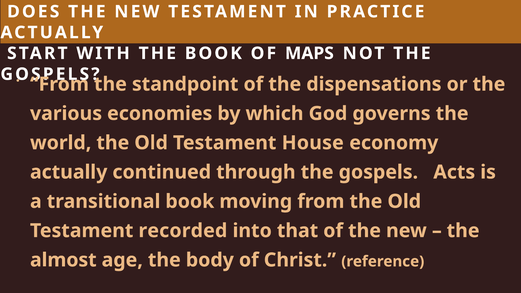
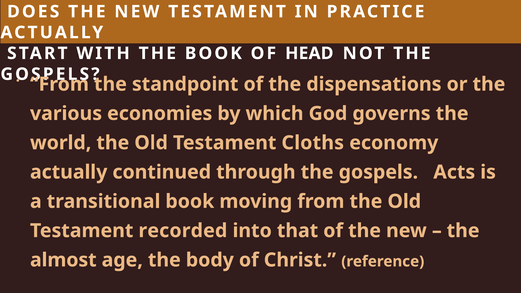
MAPS: MAPS -> HEAD
House: House -> Cloths
